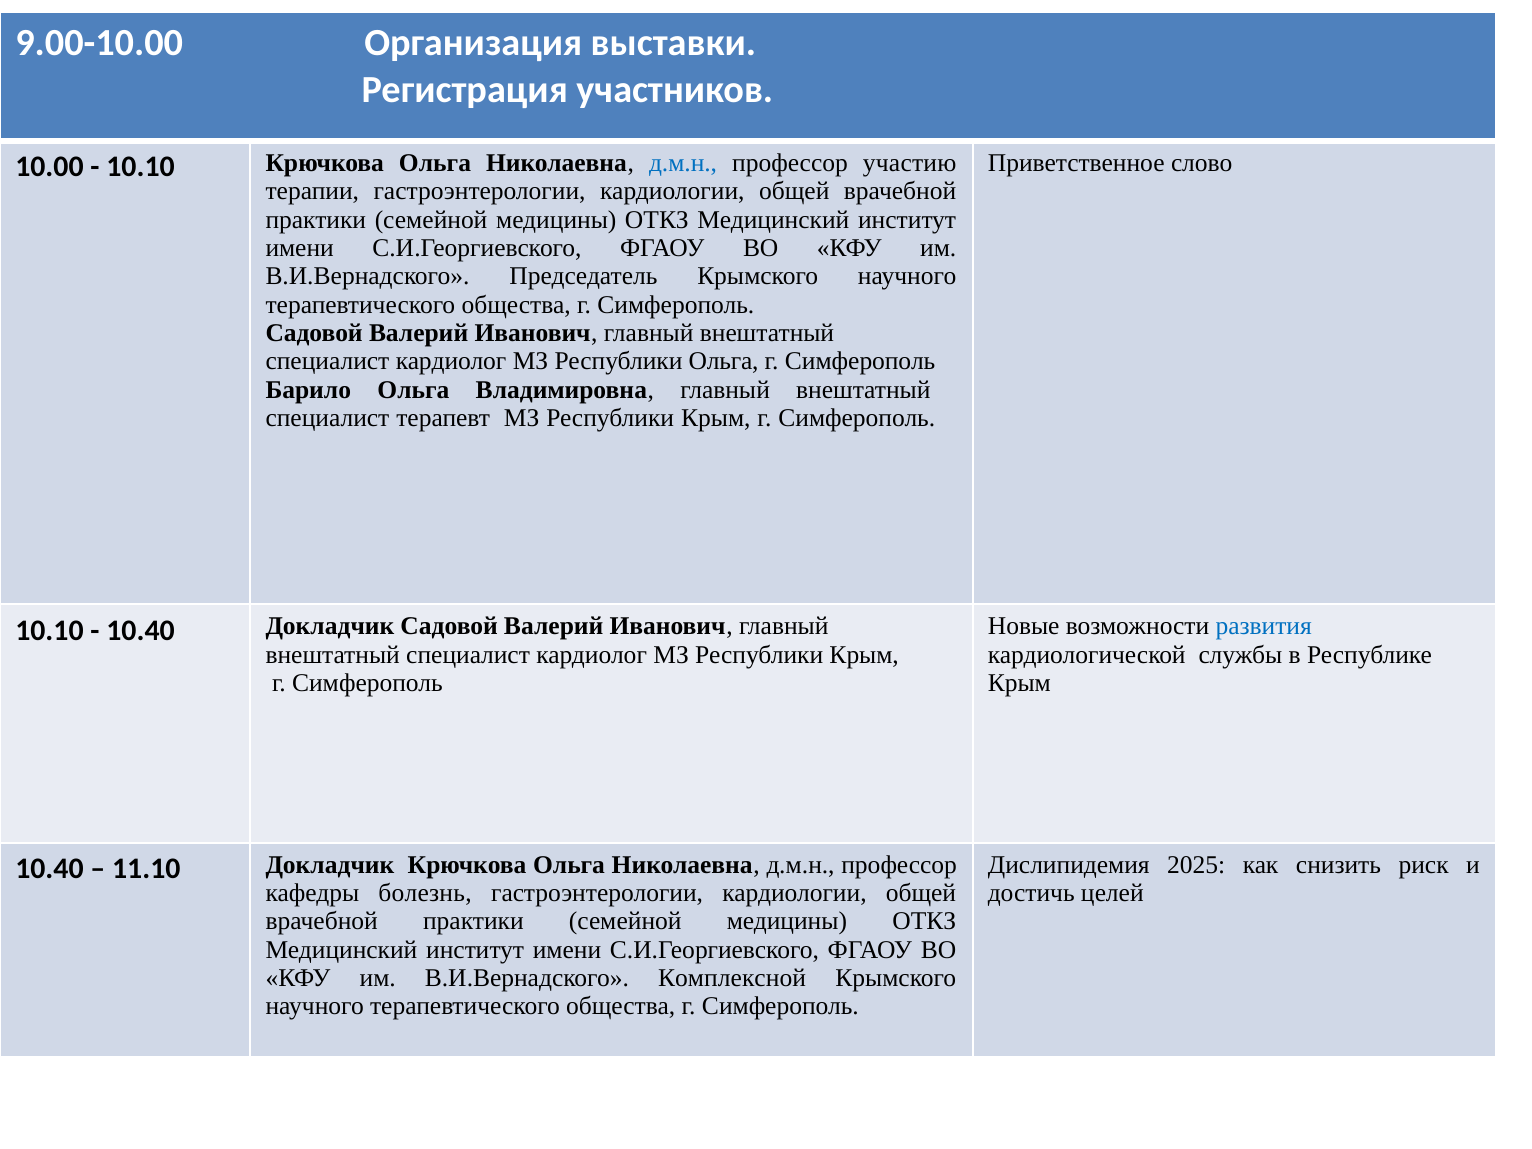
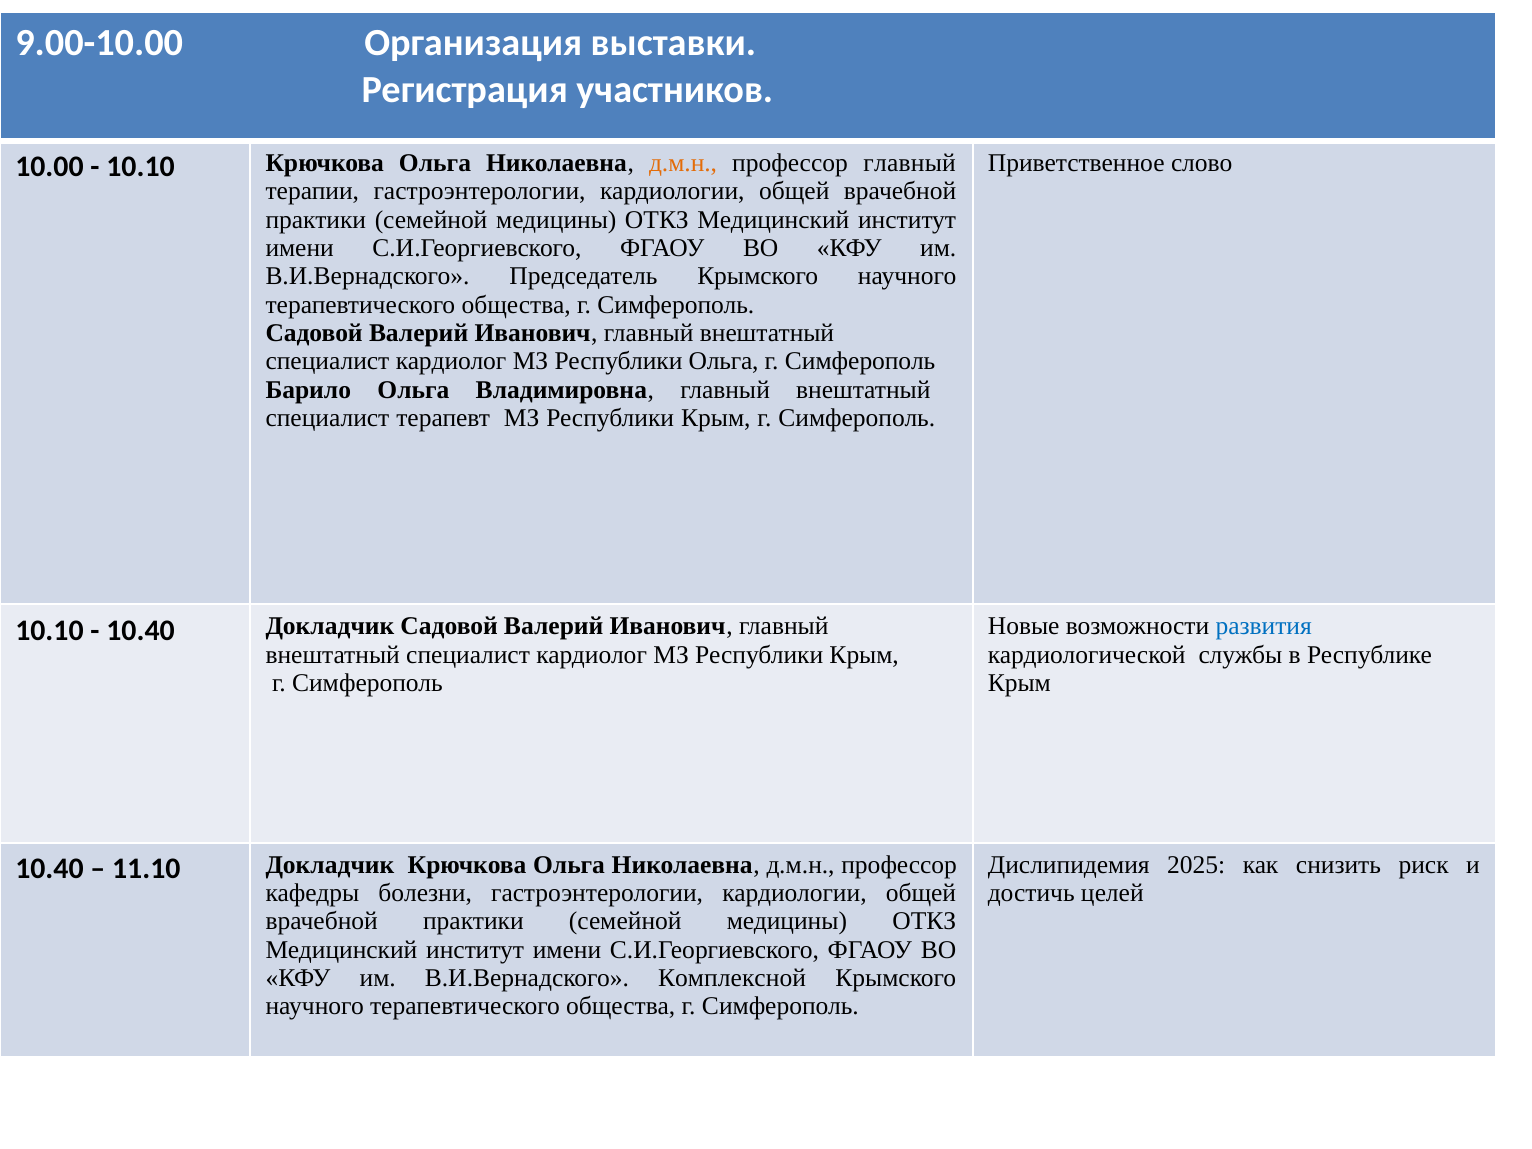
д.м.н at (683, 163) colour: blue -> orange
профессор участию: участию -> главный
болезнь: болезнь -> болезни
